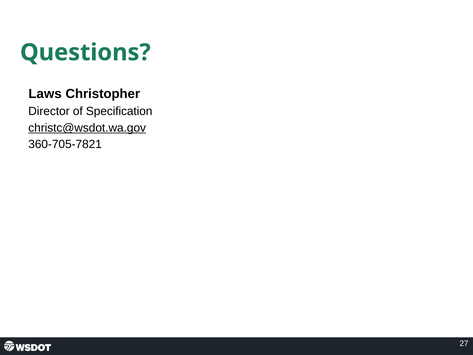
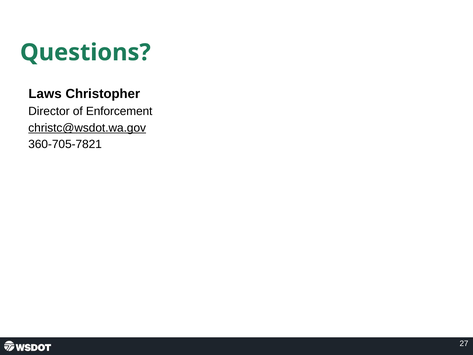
Specification: Specification -> Enforcement
